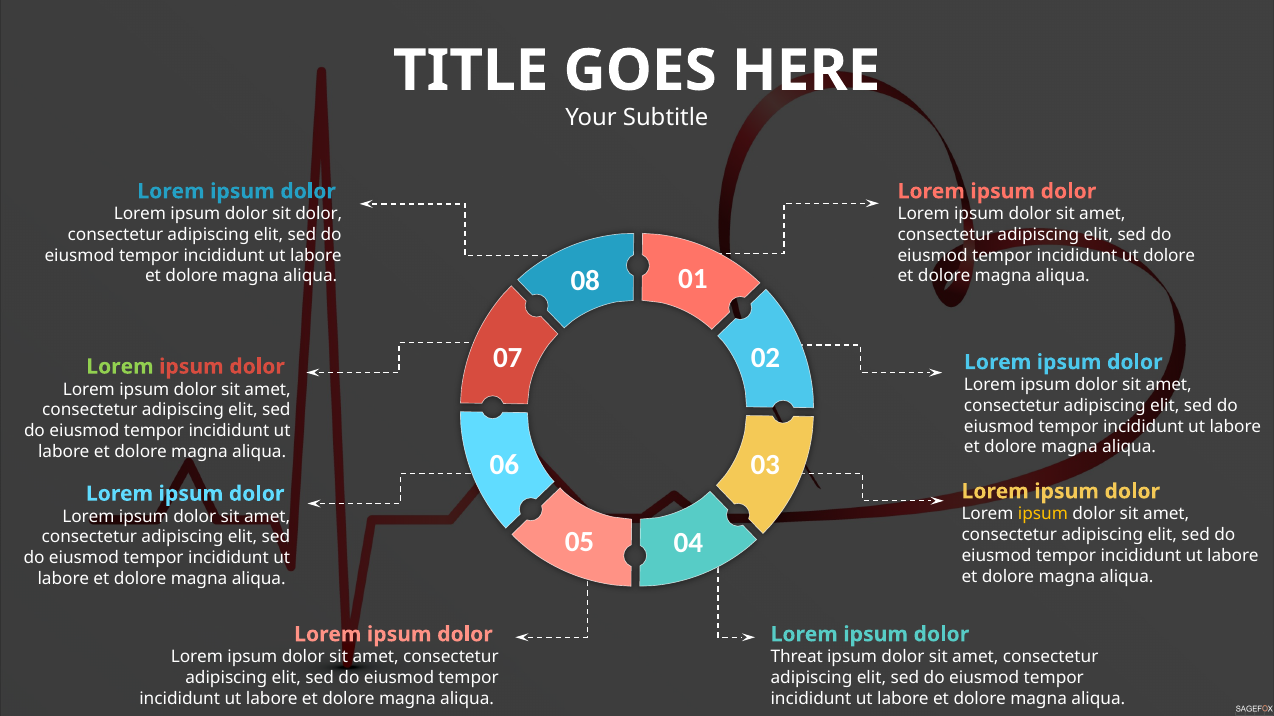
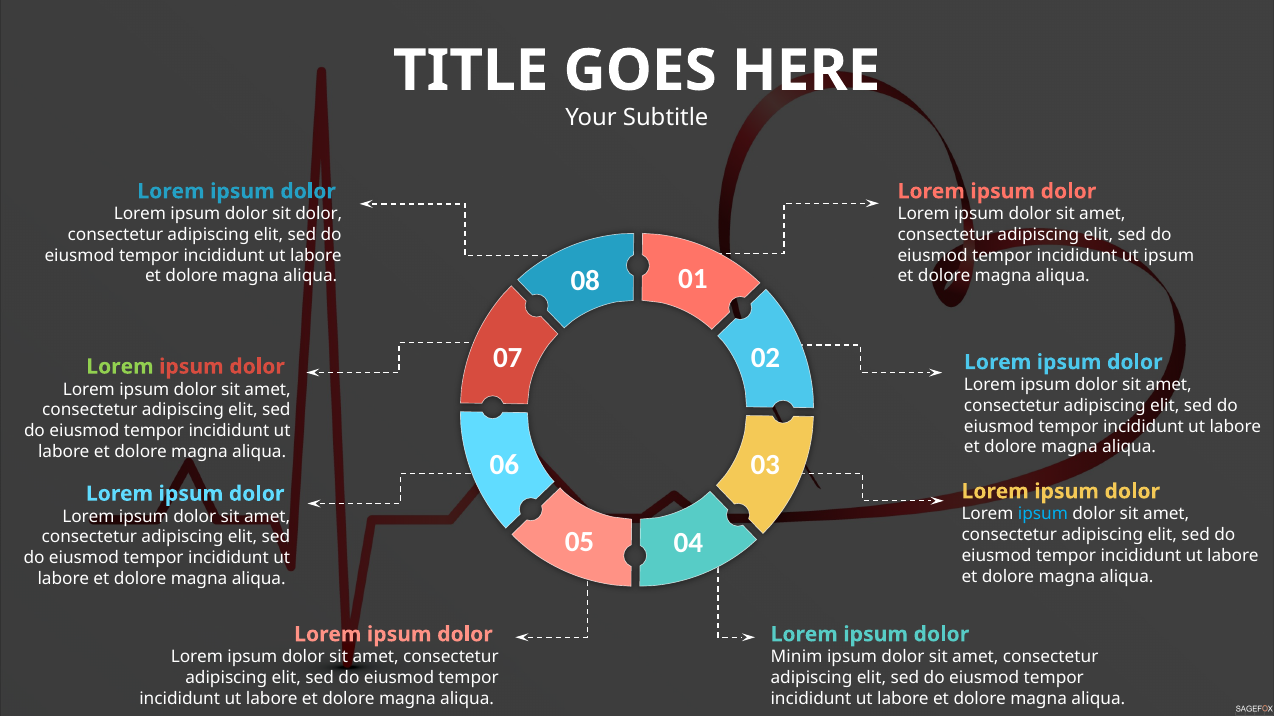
ut dolore: dolore -> ipsum
ipsum at (1043, 515) colour: yellow -> light blue
Threat: Threat -> Minim
